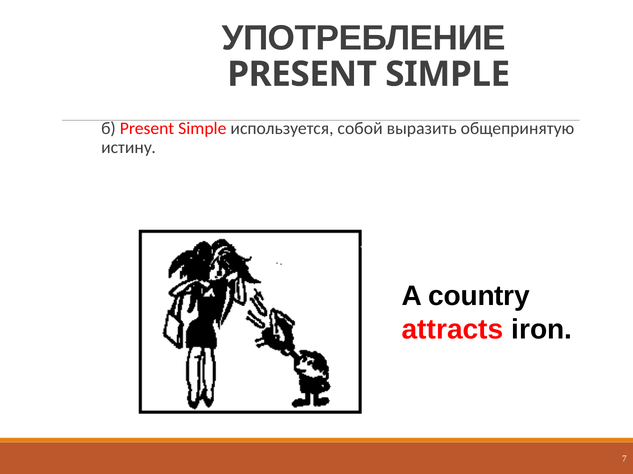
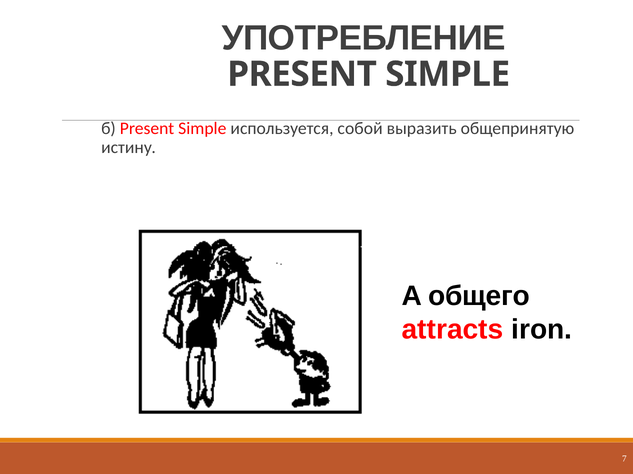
country: country -> общего
